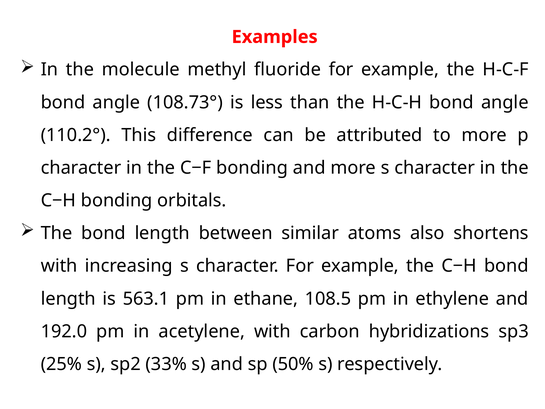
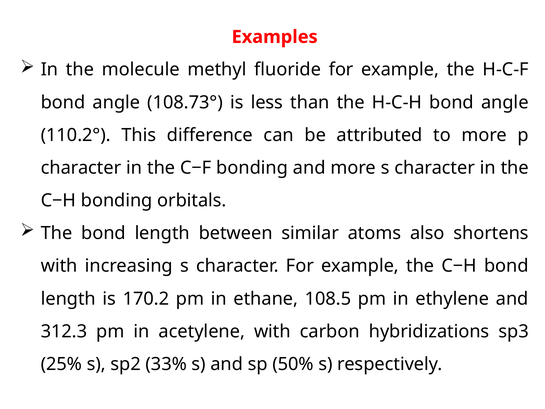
563.1: 563.1 -> 170.2
192.0: 192.0 -> 312.3
